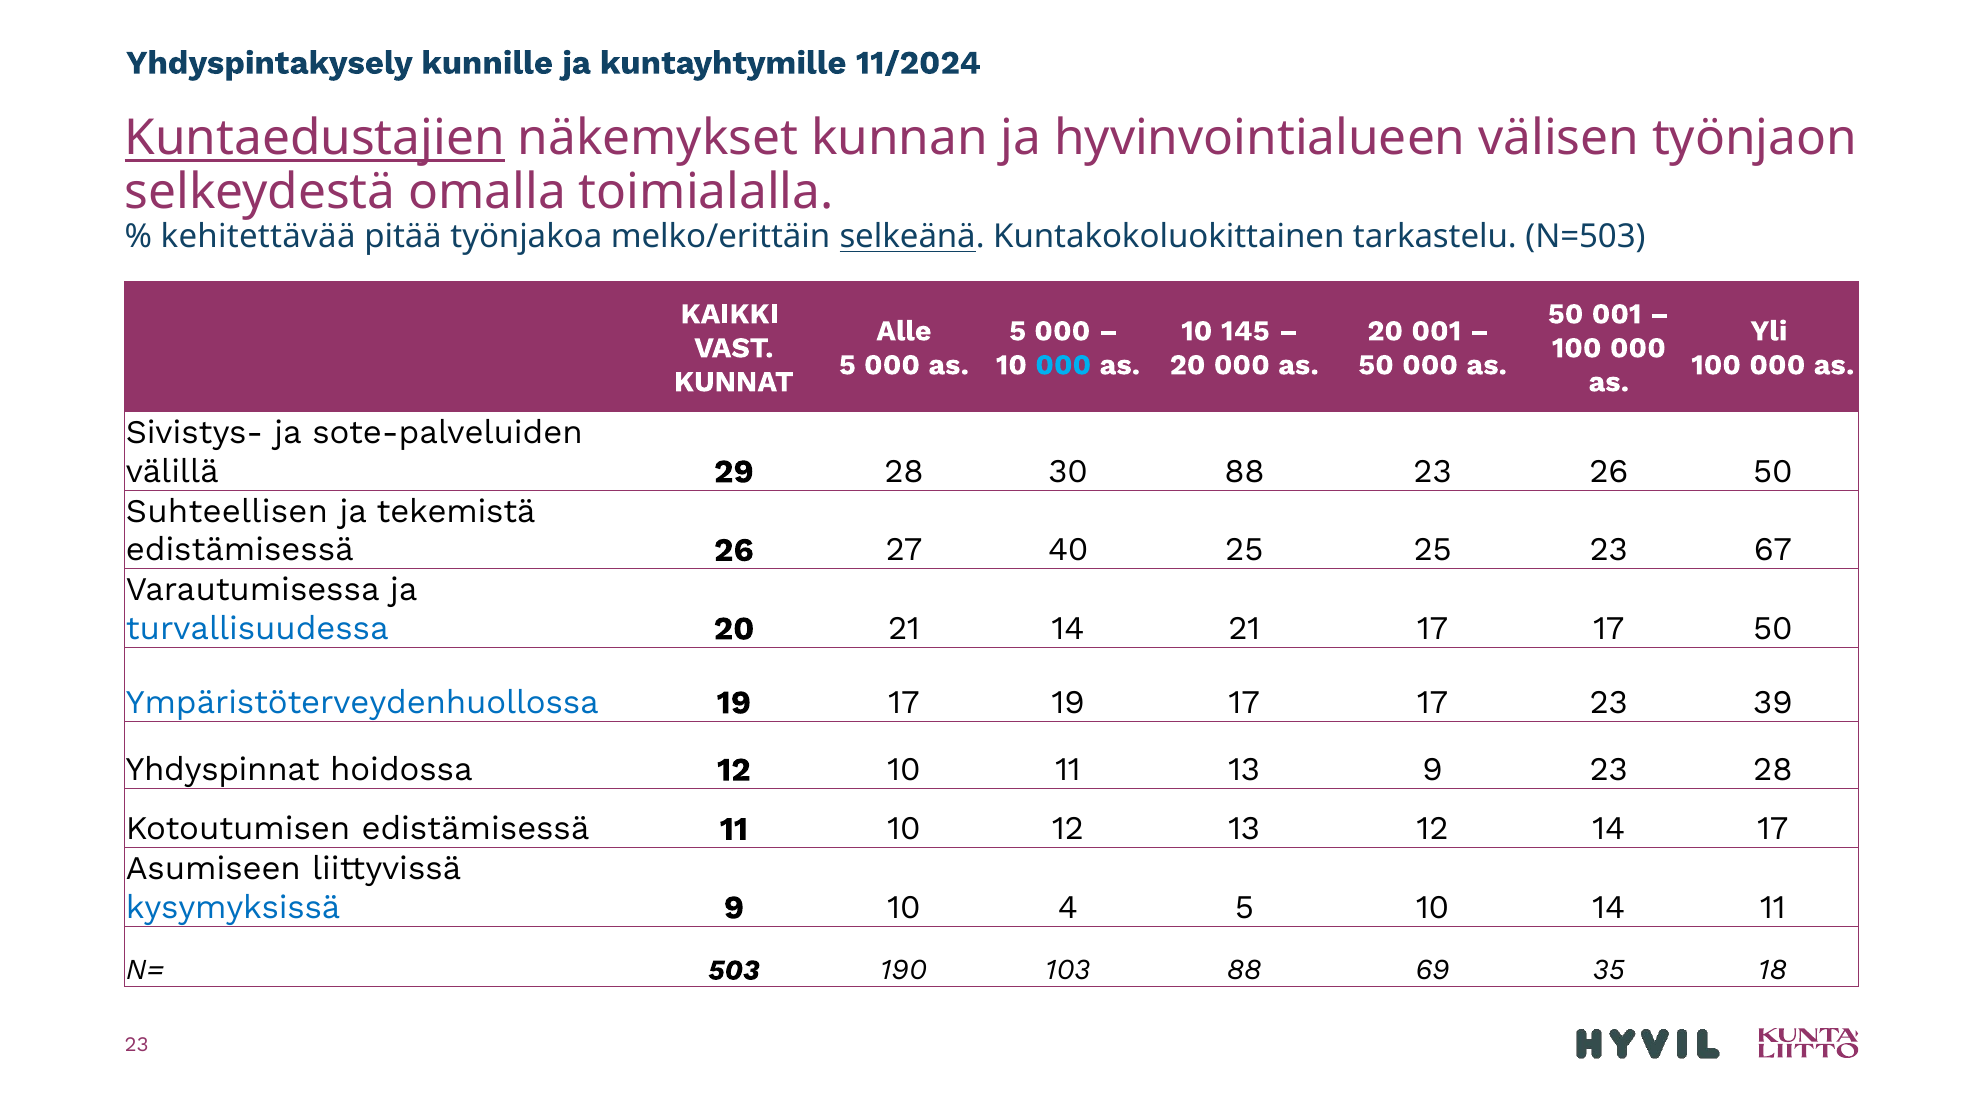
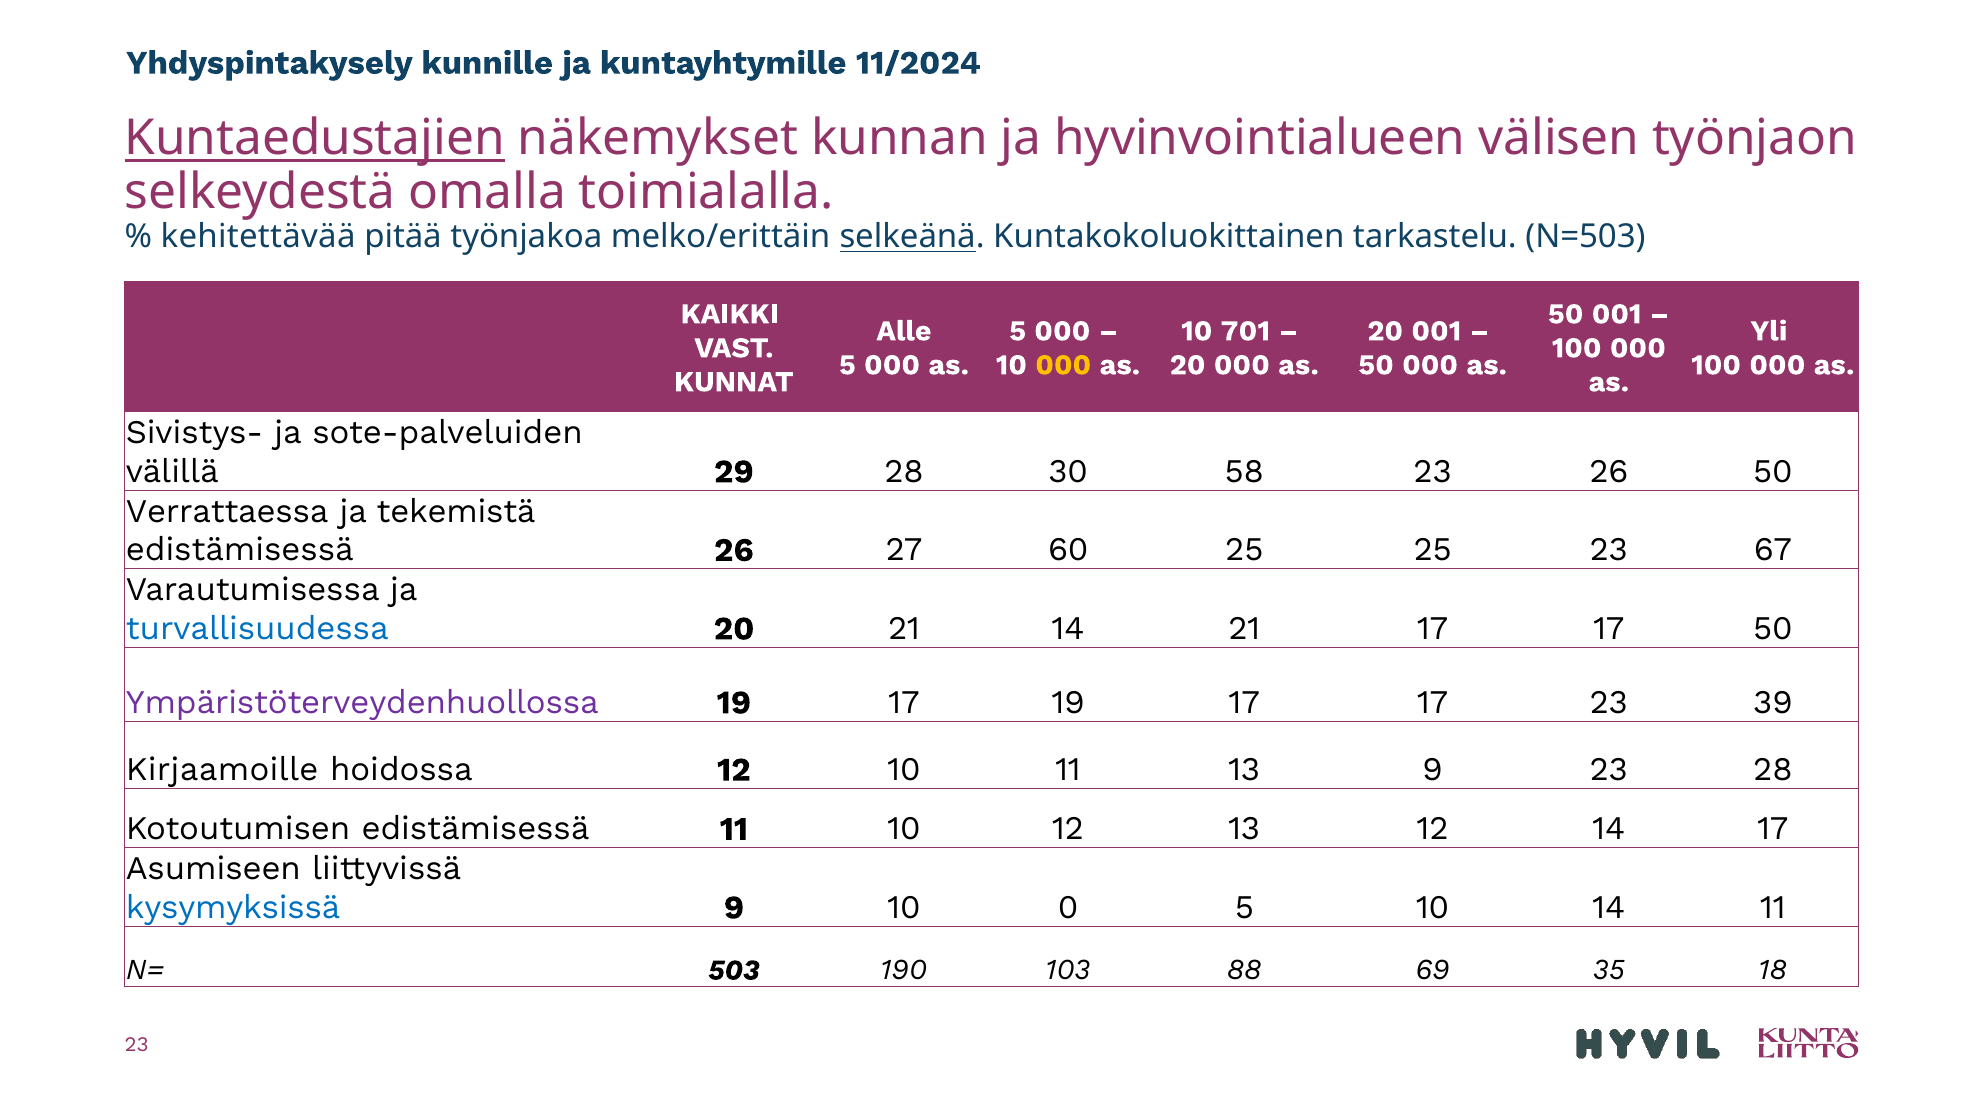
145: 145 -> 701
000 at (1063, 365) colour: light blue -> yellow
30 88: 88 -> 58
Suhteellisen: Suhteellisen -> Verrattaessa
40: 40 -> 60
Ympäristöterveydenhuollossa colour: blue -> purple
Yhdyspinnat: Yhdyspinnat -> Kirjaamoille
4: 4 -> 0
